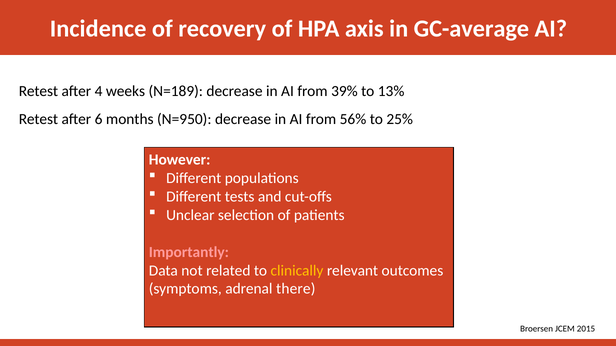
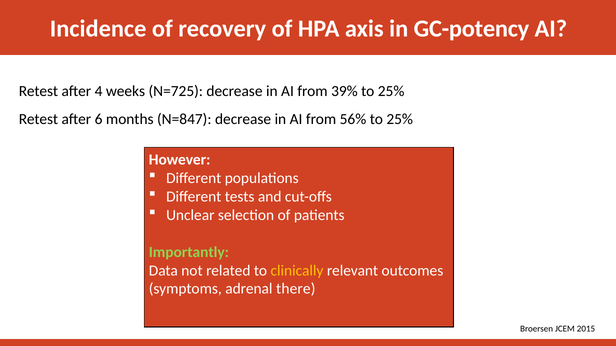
GC-average: GC-average -> GC-potency
N=189: N=189 -> N=725
39% to 13%: 13% -> 25%
N=950: N=950 -> N=847
Importantly colour: pink -> light green
